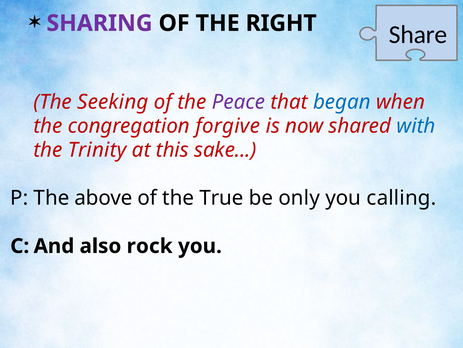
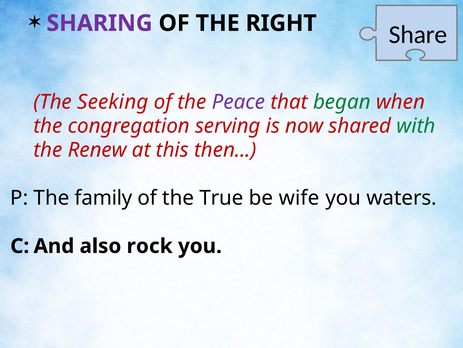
began colour: blue -> green
forgive: forgive -> serving
with colour: blue -> green
Trinity: Trinity -> Renew
sake: sake -> then
above: above -> family
only: only -> wife
calling: calling -> waters
